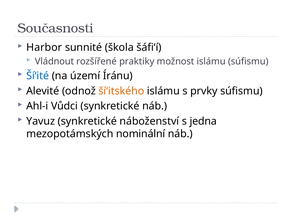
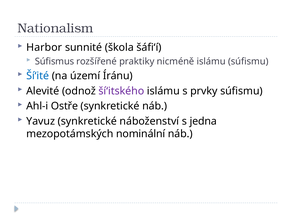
Současnosti: Současnosti -> Nationalism
Vládnout: Vládnout -> Súfismus
možnost: možnost -> nicméně
ší‘itského colour: orange -> purple
Vůdci: Vůdci -> Ostře
